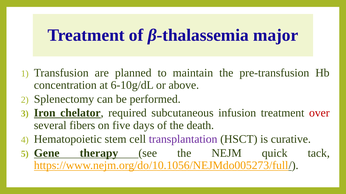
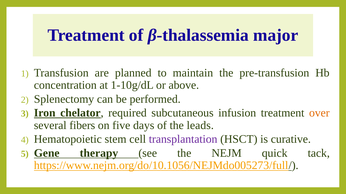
6-10g/dL: 6-10g/dL -> 1-10g/dL
over colour: red -> orange
death: death -> leads
